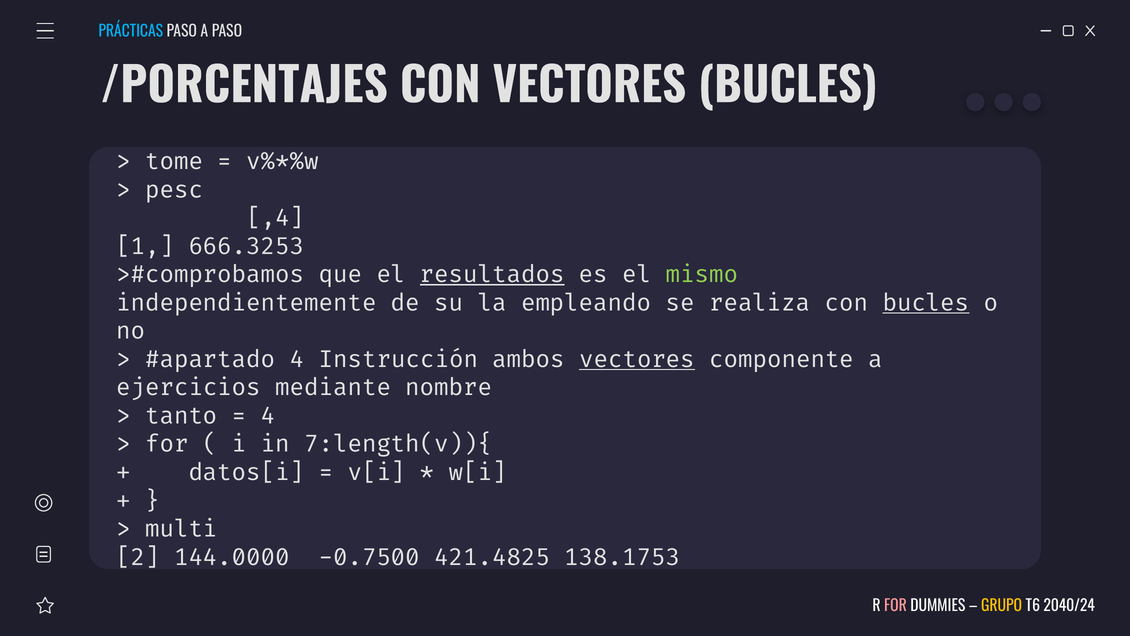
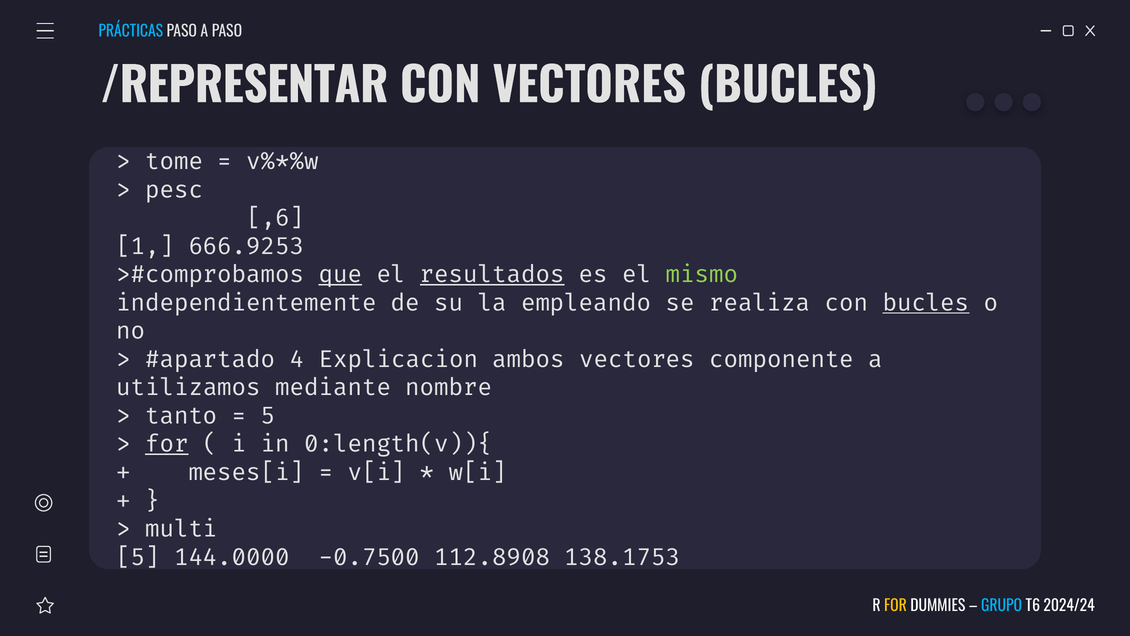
/PORCENTAJES: /PORCENTAJES -> /REPRESENTAR
,4: ,4 -> ,6
666.3253: 666.3253 -> 666.9253
que underline: none -> present
Instrucción: Instrucción -> Explicacion
vectores at (637, 359) underline: present -> none
ejercicios: ejercicios -> utilizamos
4 at (268, 416): 4 -> 5
for at (167, 444) underline: none -> present
7:length(v)){: 7:length(v)){ -> 0:length(v)){
datos[i: datos[i -> meses[i
2 at (138, 557): 2 -> 5
421.4825: 421.4825 -> 112.8908
FOR at (895, 606) colour: pink -> yellow
GRUPO colour: yellow -> light blue
2040/24: 2040/24 -> 2024/24
